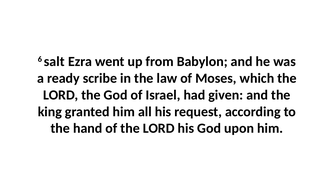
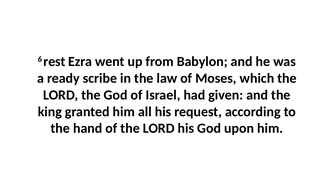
salt: salt -> rest
